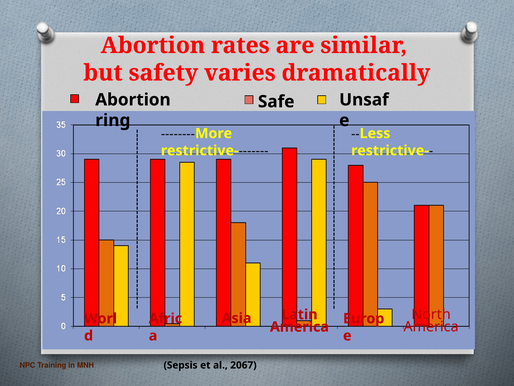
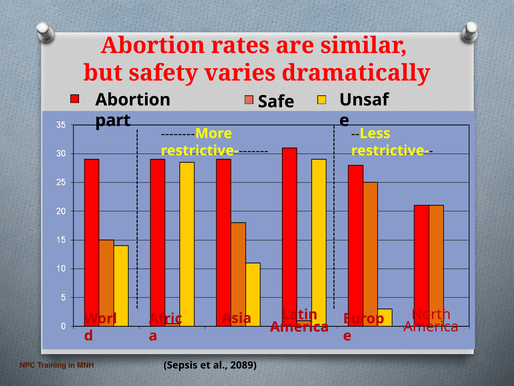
ring: ring -> part
2067: 2067 -> 2089
